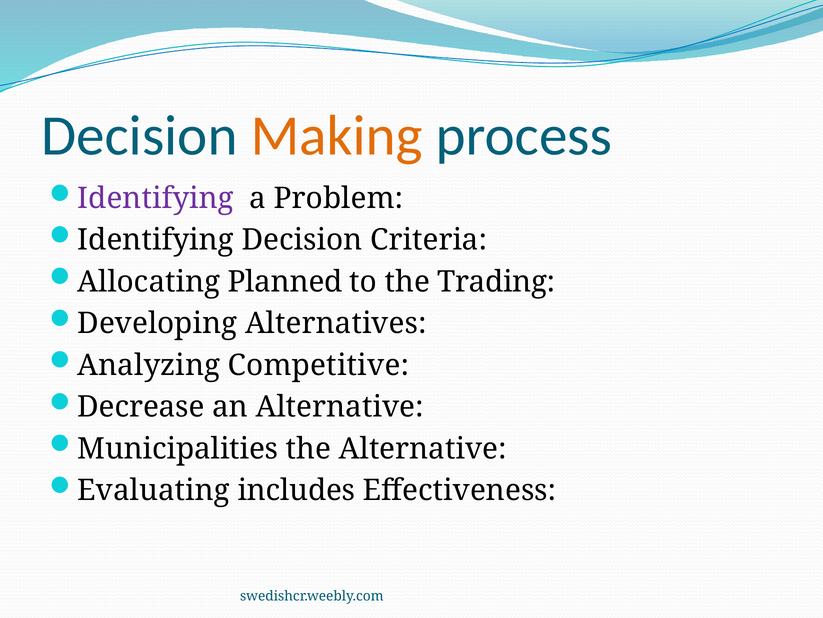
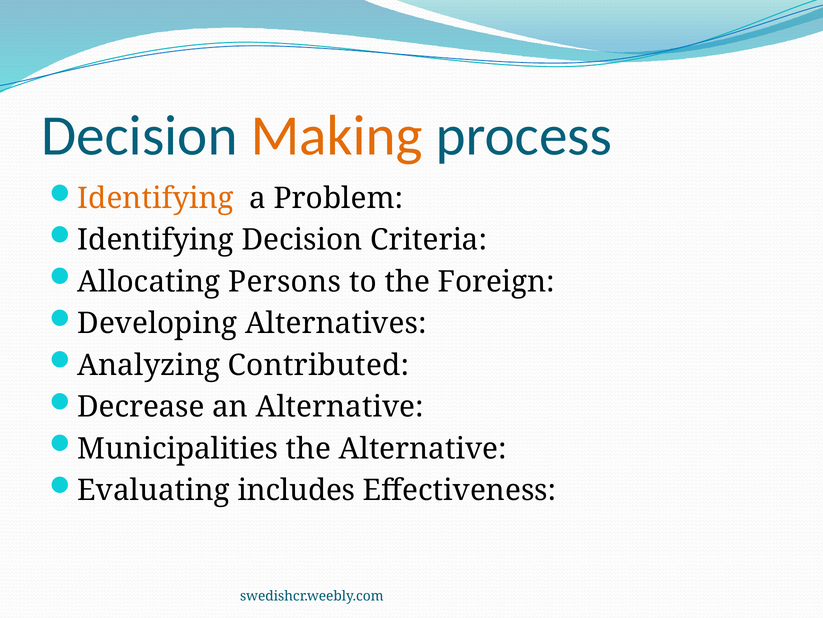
Identifying at (156, 198) colour: purple -> orange
Planned: Planned -> Persons
Trading: Trading -> Foreign
Competitive: Competitive -> Contributed
